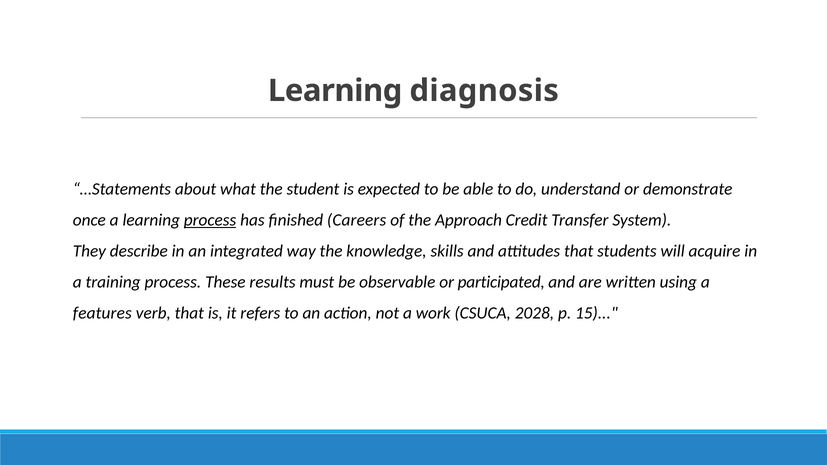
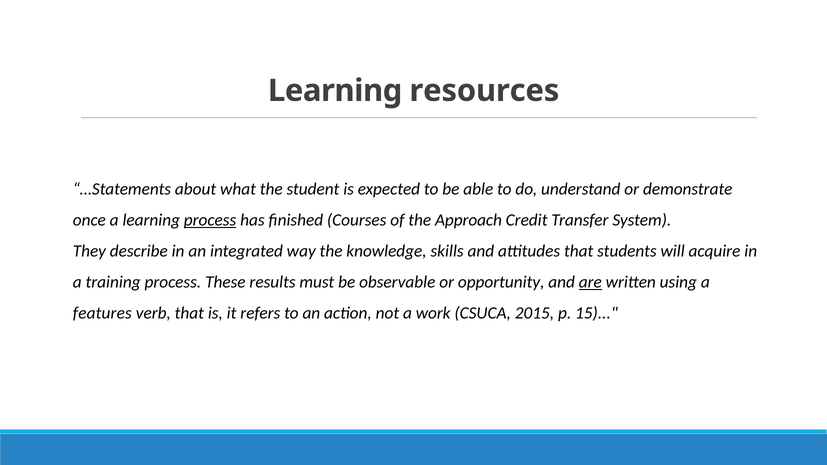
diagnosis: diagnosis -> resources
Careers: Careers -> Courses
participated: participated -> opportunity
are underline: none -> present
2028: 2028 -> 2015
